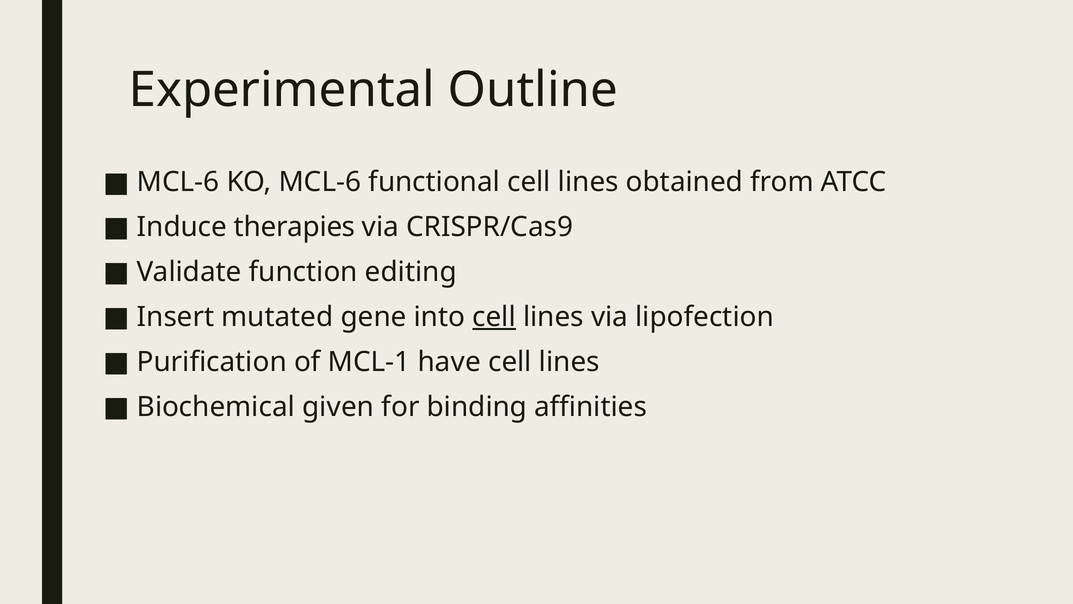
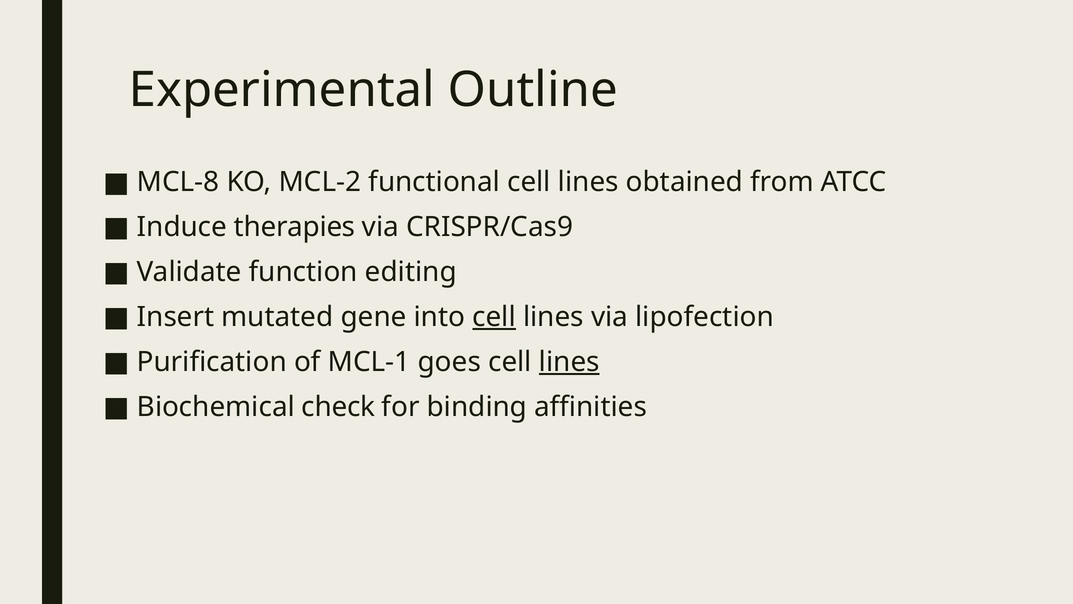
MCL-6 at (178, 182): MCL-6 -> MCL-8
KO MCL-6: MCL-6 -> MCL-2
have: have -> goes
lines at (569, 362) underline: none -> present
given: given -> check
